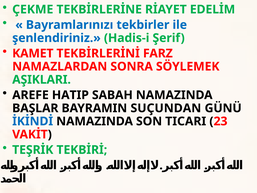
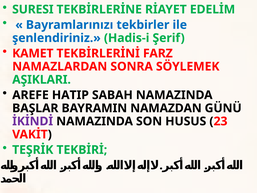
ÇEKME: ÇEKME -> SURESI
SUÇUNDAN: SUÇUNDAN -> NAMAZDAN
İKİNDİ colour: blue -> purple
TICARI: TICARI -> HUSUS
